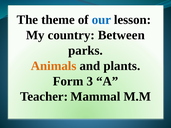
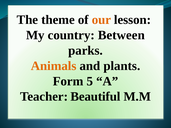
our colour: blue -> orange
3: 3 -> 5
Mammal: Mammal -> Beautiful
